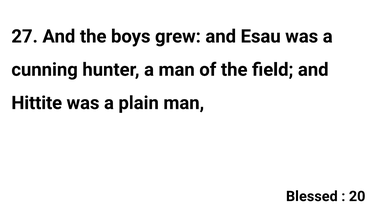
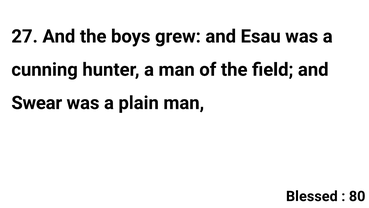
Hittite: Hittite -> Swear
20: 20 -> 80
